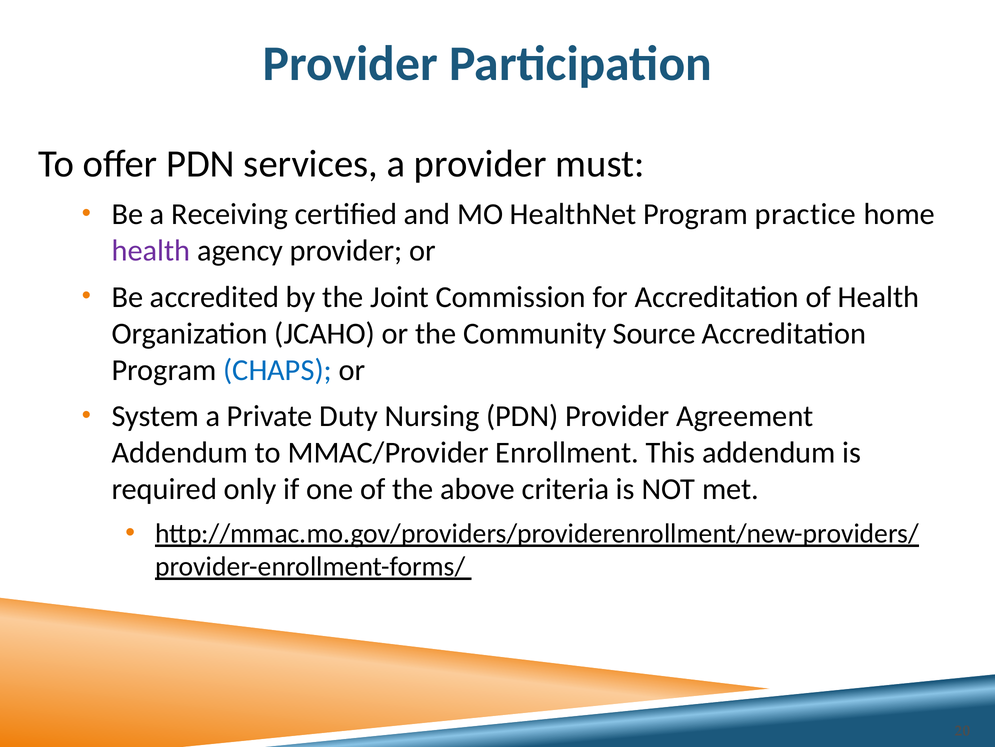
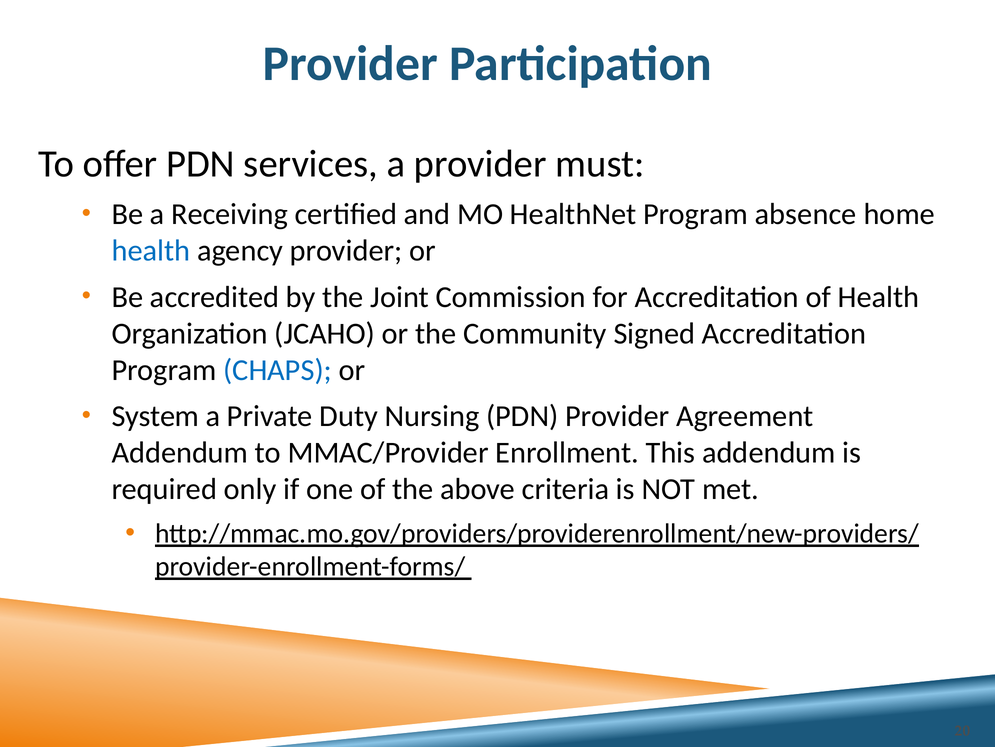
practice: practice -> absence
health at (151, 251) colour: purple -> blue
Source: Source -> Signed
